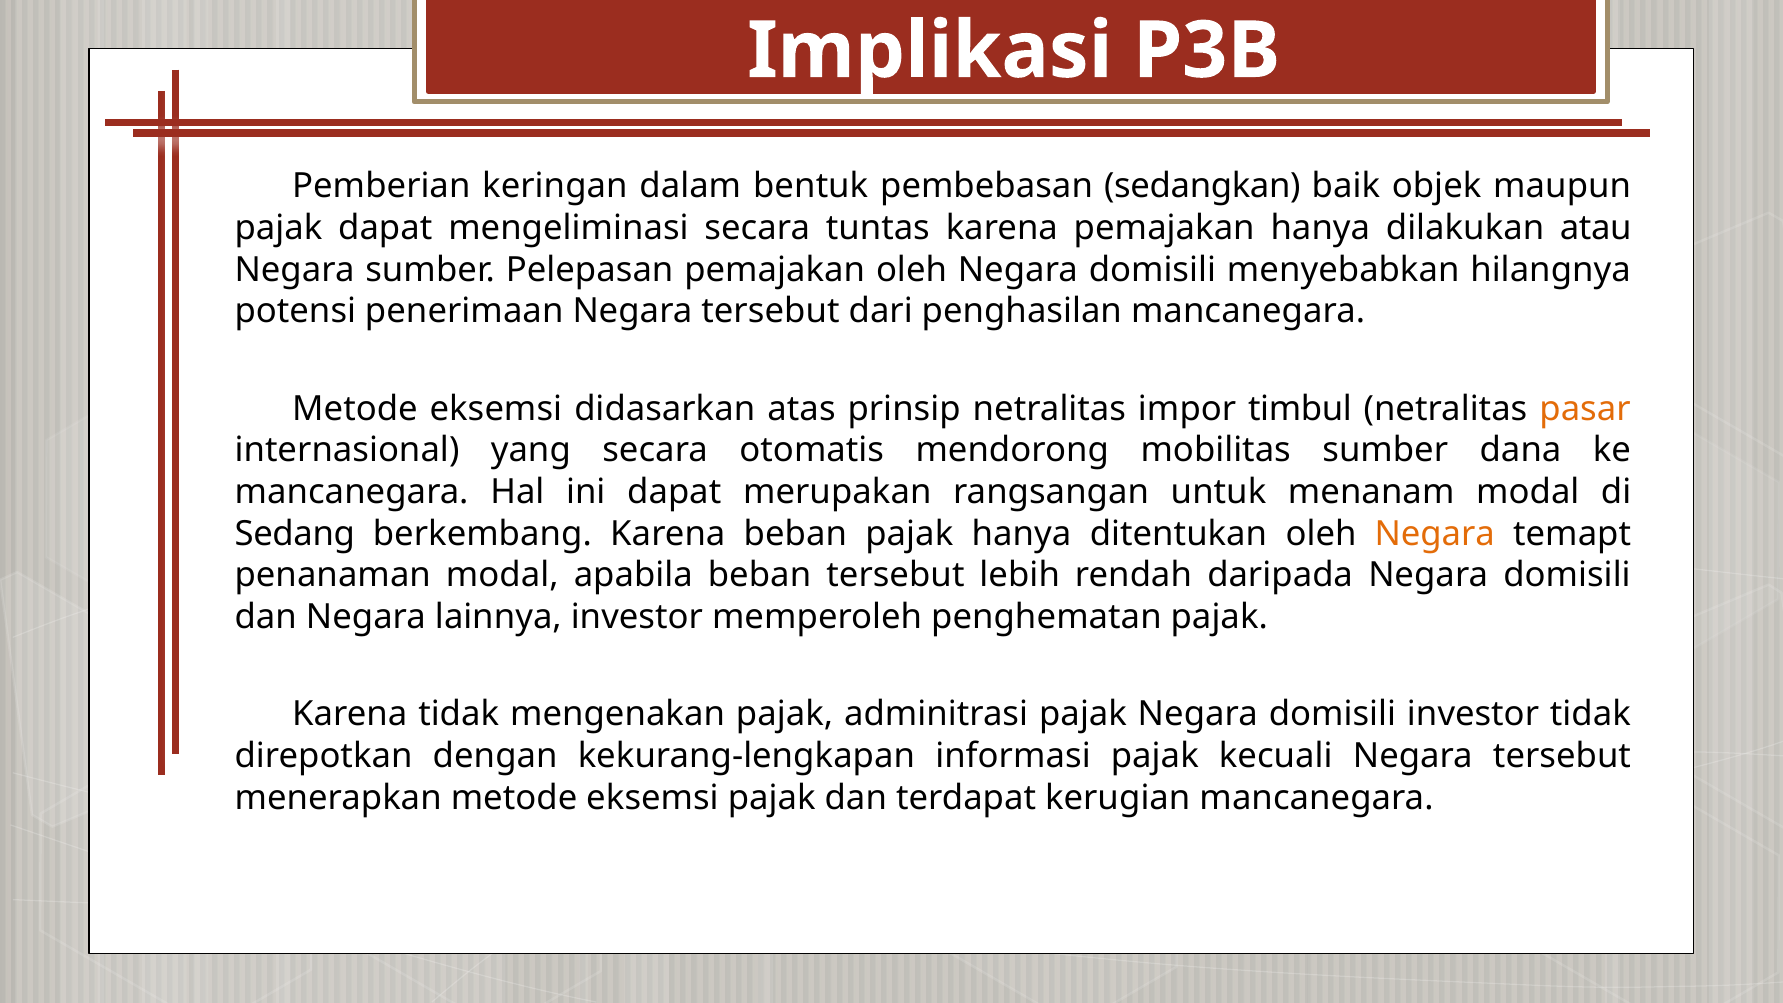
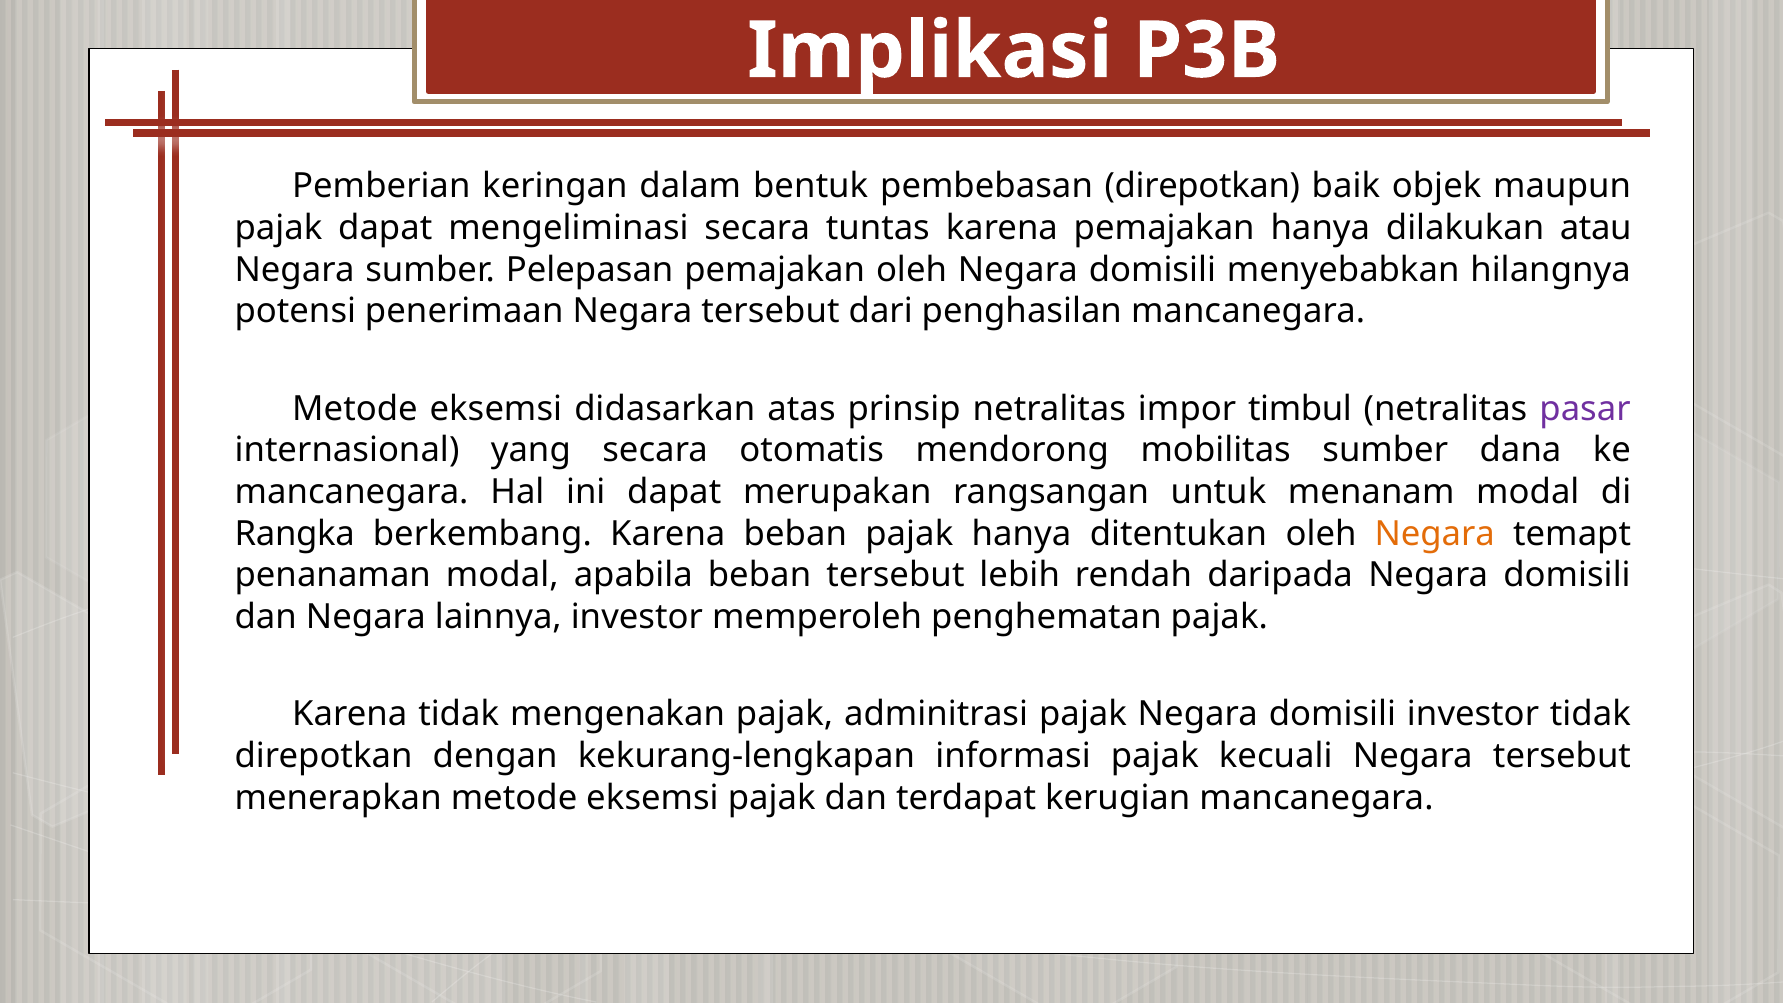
pembebasan sedangkan: sedangkan -> direpotkan
pasar colour: orange -> purple
Sedang: Sedang -> Rangka
